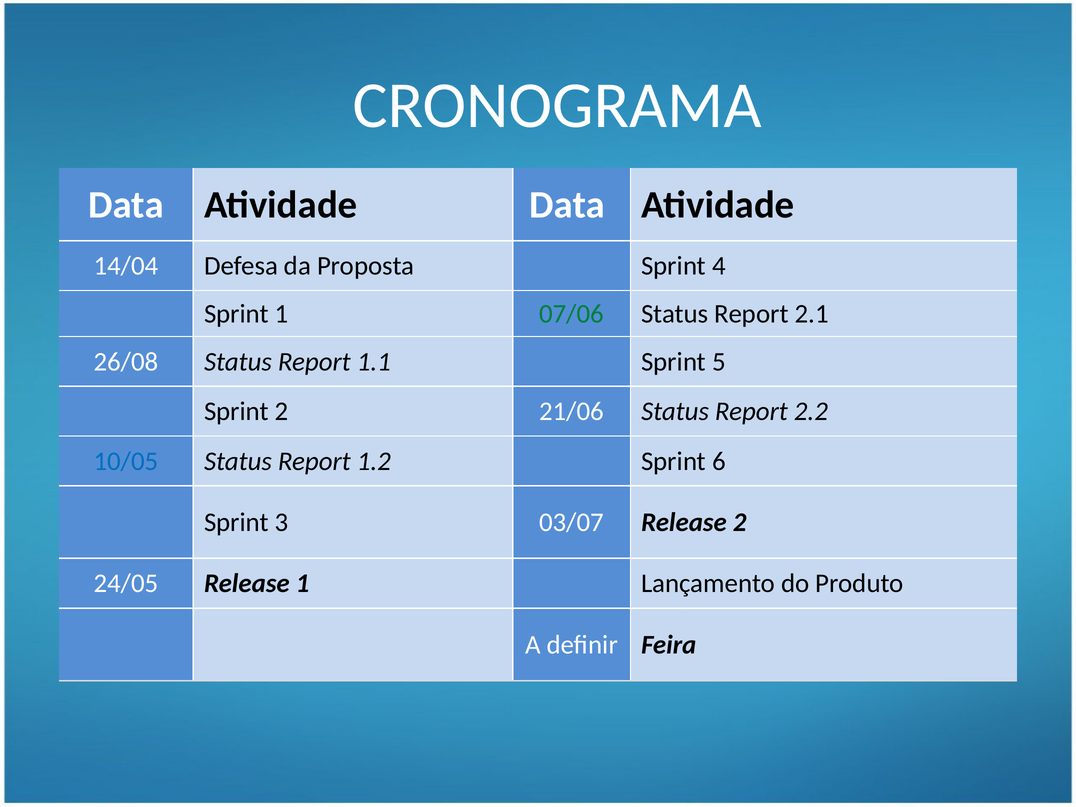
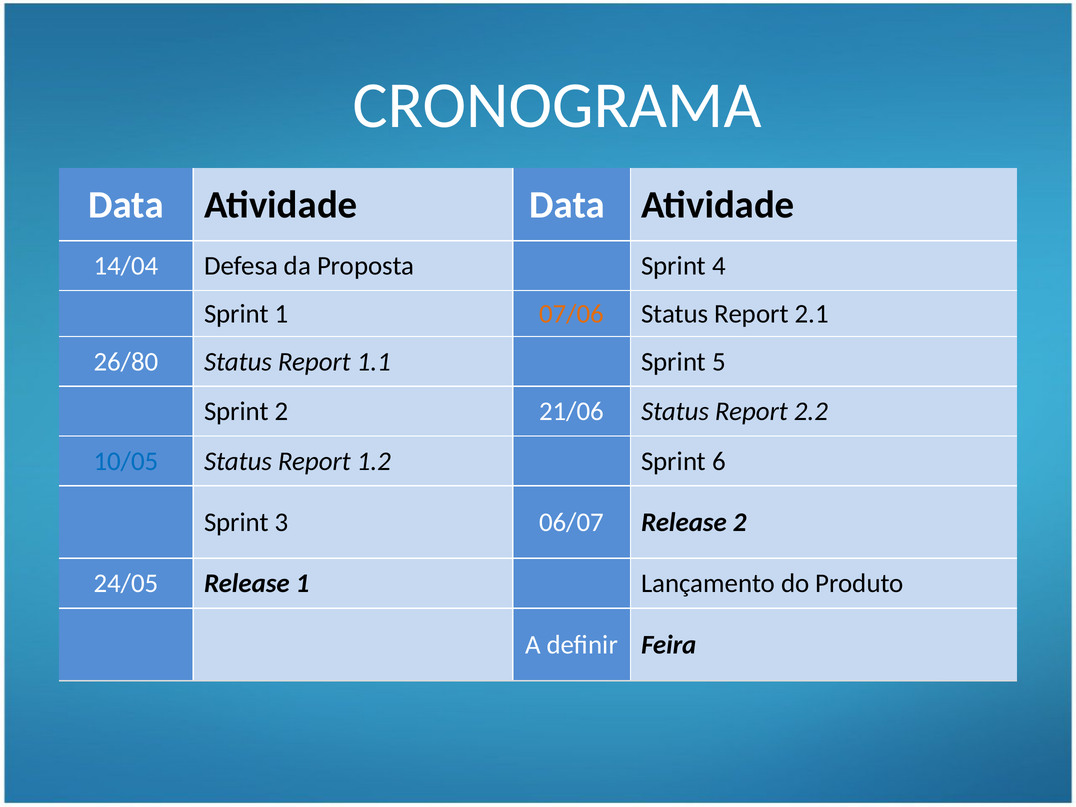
07/06 colour: green -> orange
26/08: 26/08 -> 26/80
03/07: 03/07 -> 06/07
